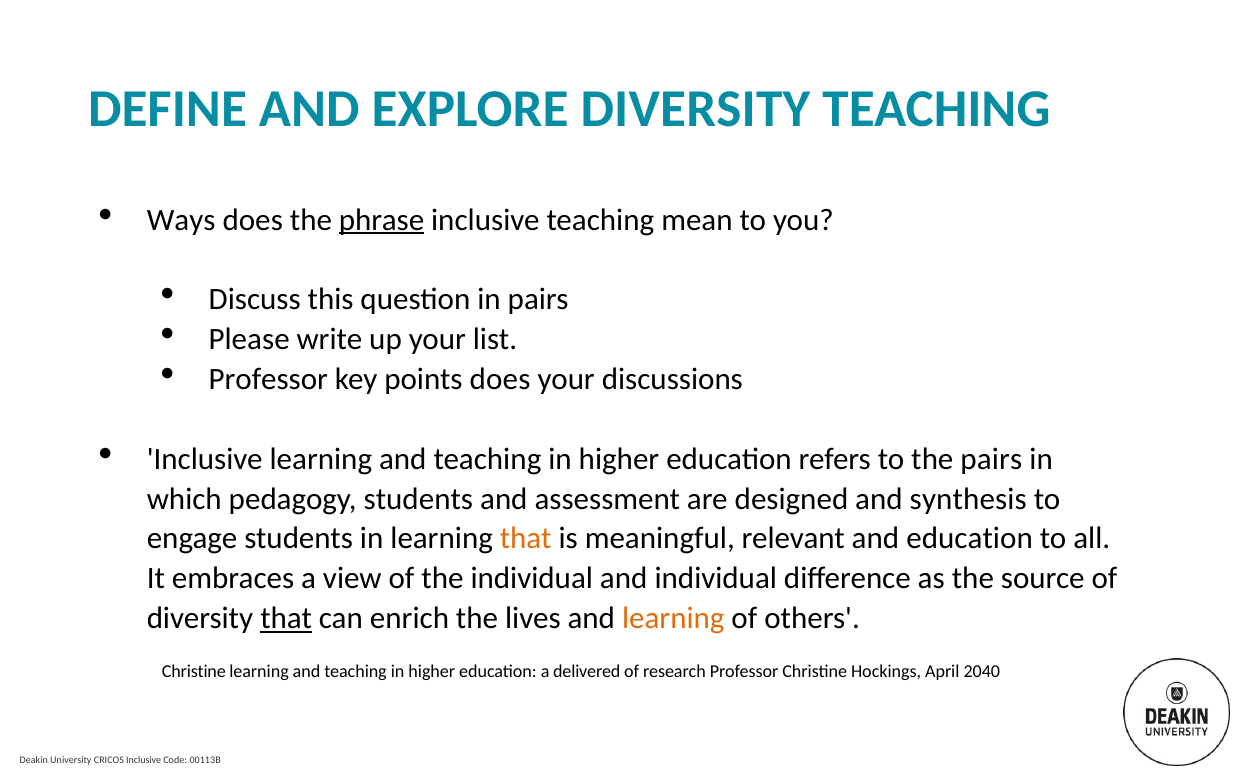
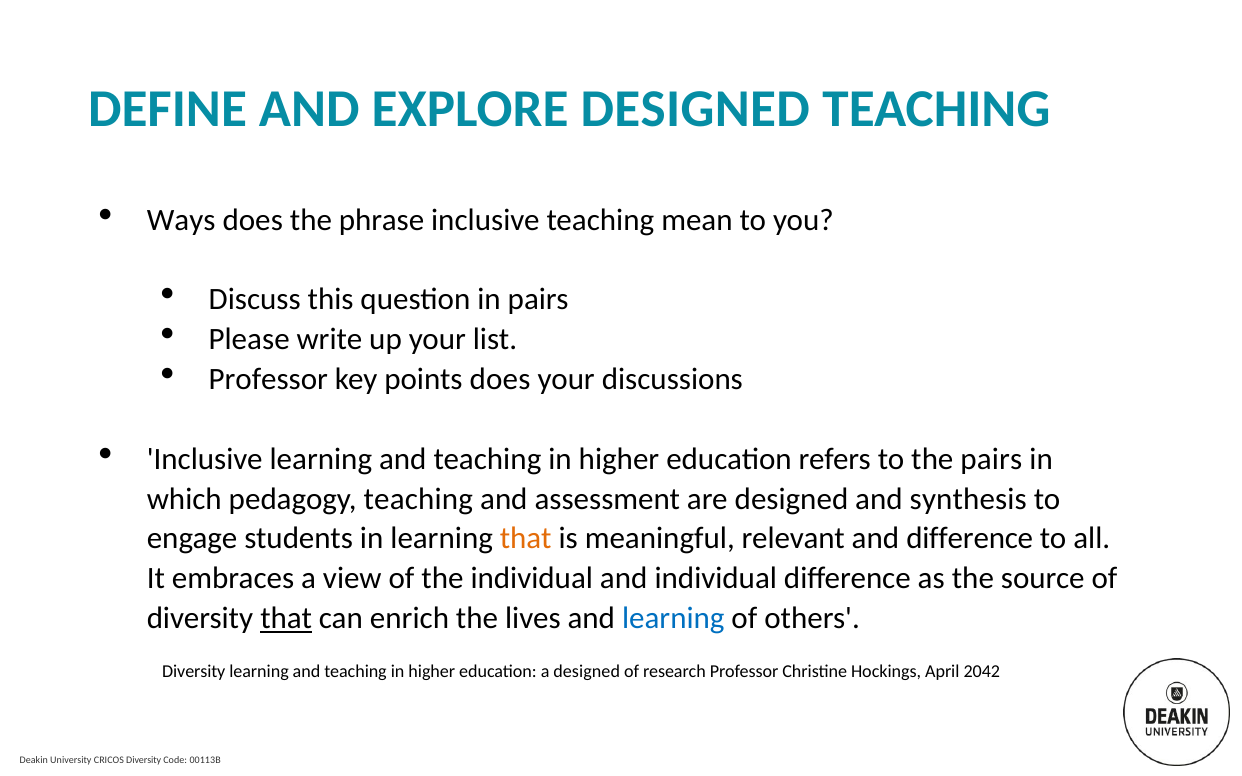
EXPLORE DIVERSITY: DIVERSITY -> DESIGNED
phrase underline: present -> none
pedagogy students: students -> teaching
and education: education -> difference
learning at (673, 618) colour: orange -> blue
Christine at (194, 672): Christine -> Diversity
a delivered: delivered -> designed
2040: 2040 -> 2042
CRICOS Inclusive: Inclusive -> Diversity
